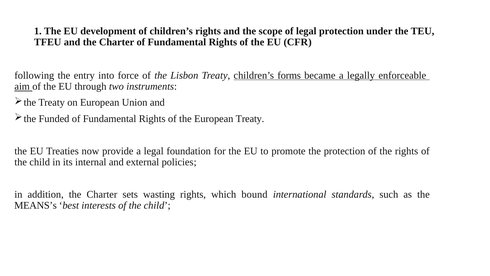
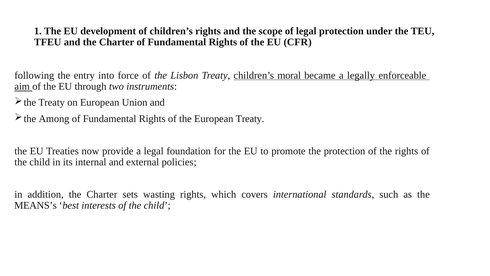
forms: forms -> moral
Funded: Funded -> Among
bound: bound -> covers
